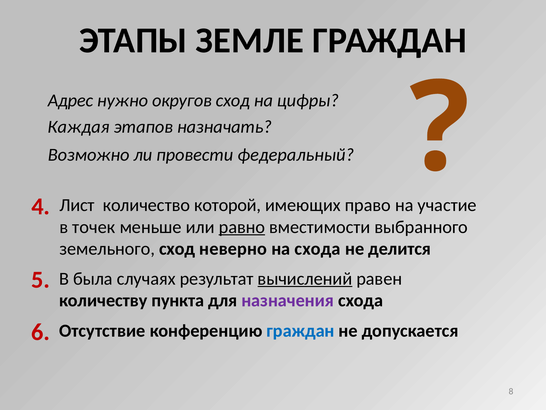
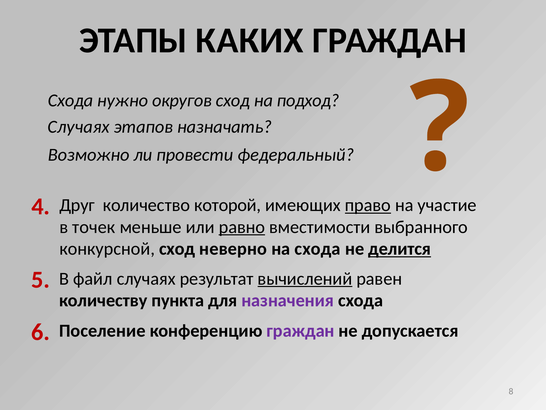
ЗЕМЛЕ: ЗЕМЛЕ -> КАКИХ
Адрес at (70, 101): Адрес -> Схода
цифры: цифры -> подход
Каждая at (78, 127): Каждая -> Случаях
Лист: Лист -> Друг
право underline: none -> present
земельного: земельного -> конкурсной
делится underline: none -> present
была: была -> файл
Отсутствие: Отсутствие -> Поселение
граждан at (301, 330) colour: blue -> purple
